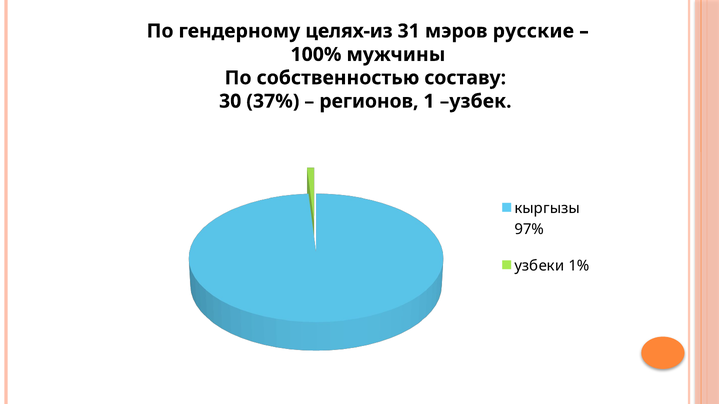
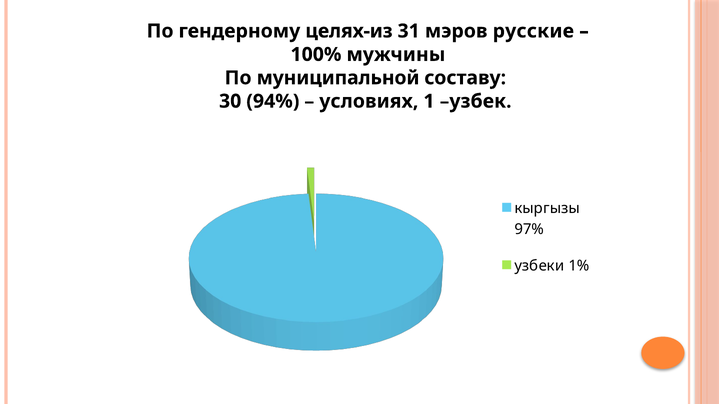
собственностью: собственностью -> муниципальной
37%: 37% -> 94%
регионов: регионов -> условиях
